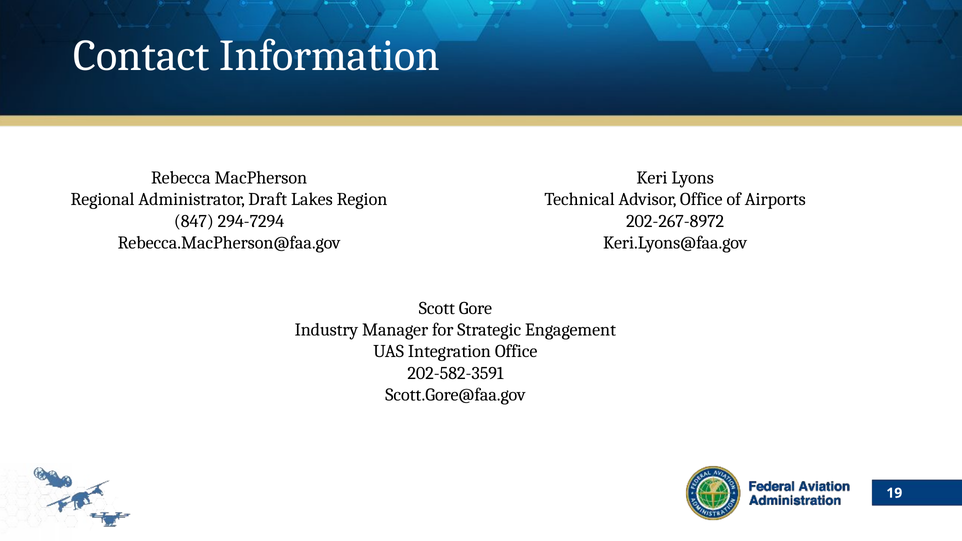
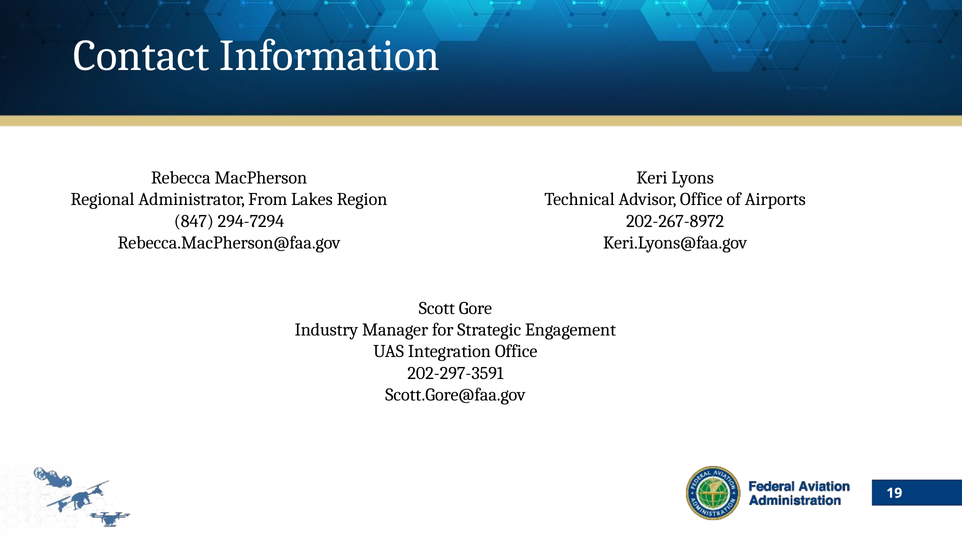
Draft: Draft -> From
202-582-3591: 202-582-3591 -> 202-297-3591
